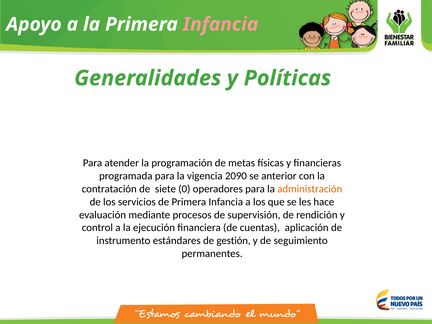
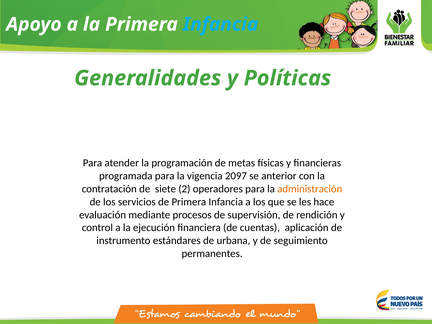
Infancia at (221, 24) colour: pink -> light blue
2090: 2090 -> 2097
0: 0 -> 2
gestión: gestión -> urbana
